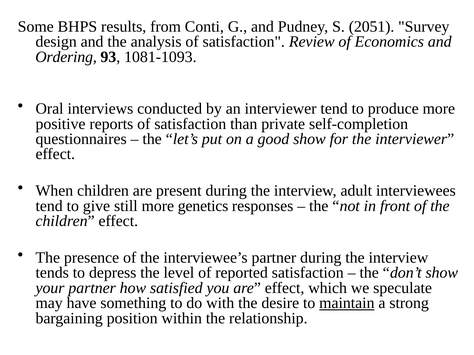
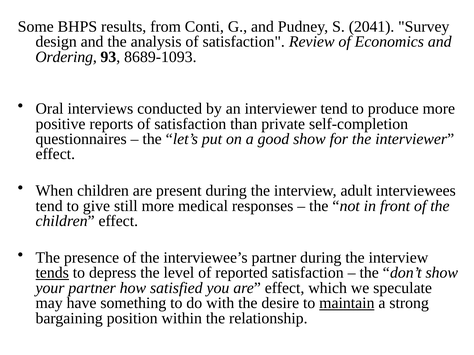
2051: 2051 -> 2041
1081-1093: 1081-1093 -> 8689-1093
genetics: genetics -> medical
tends underline: none -> present
